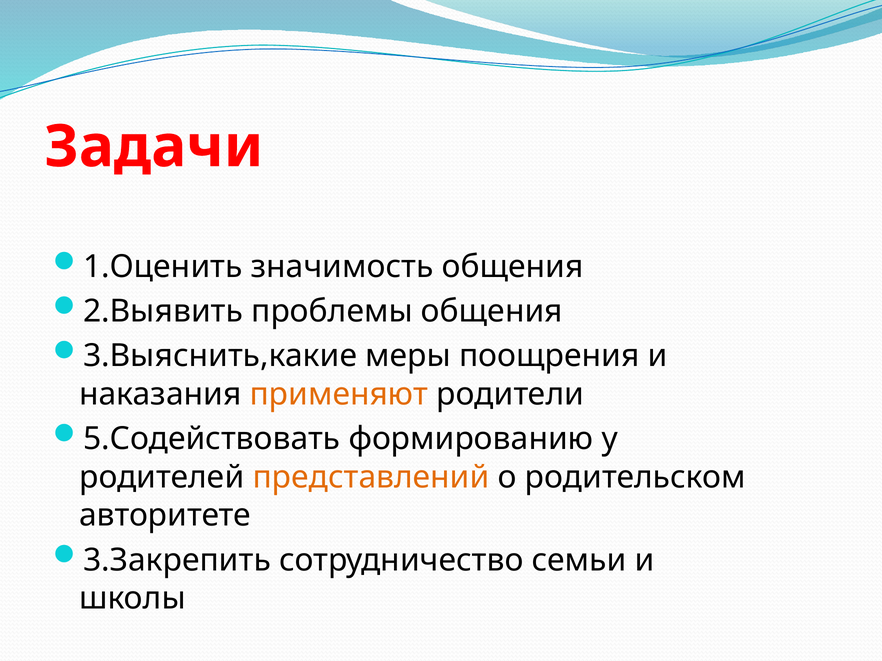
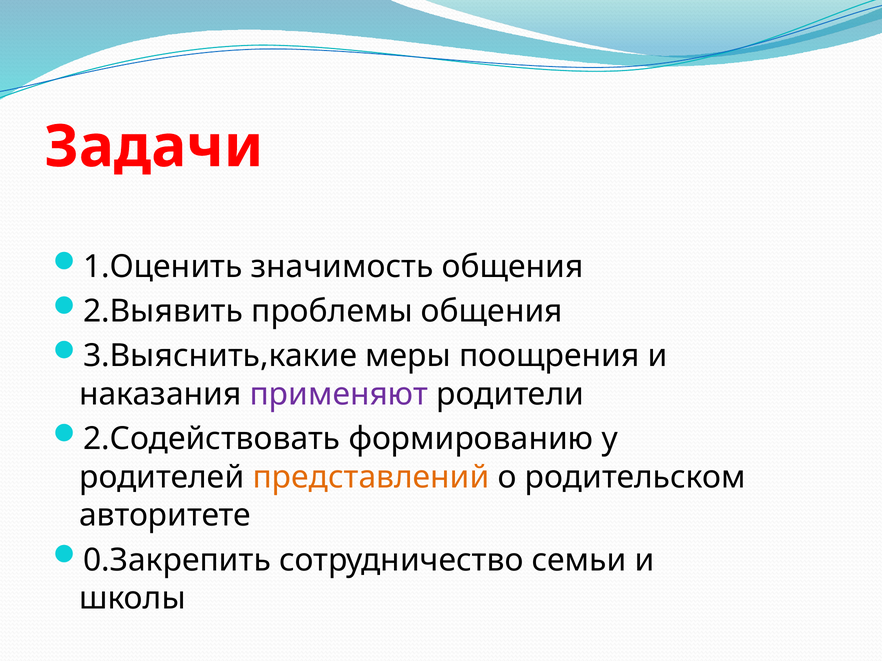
применяют colour: orange -> purple
5.Содействовать: 5.Содействовать -> 2.Содействовать
3.Закрепить: 3.Закрепить -> 0.Закрепить
